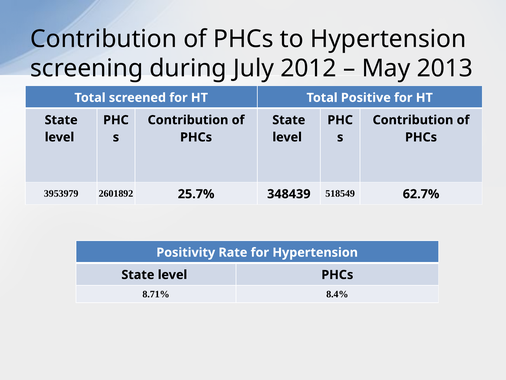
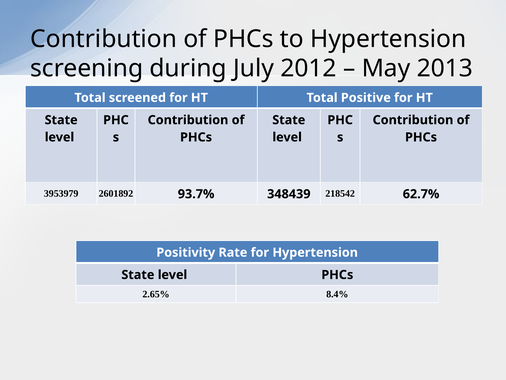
25.7%: 25.7% -> 93.7%
518549: 518549 -> 218542
8.71%: 8.71% -> 2.65%
